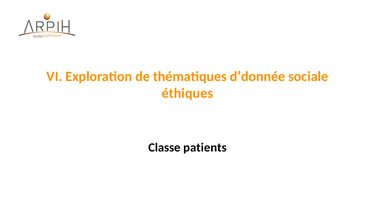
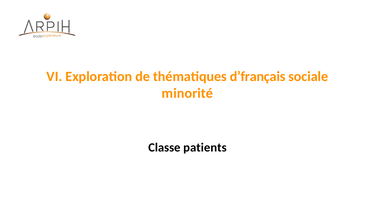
d’donnée: d’donnée -> d’français
éthiques: éthiques -> minorité
